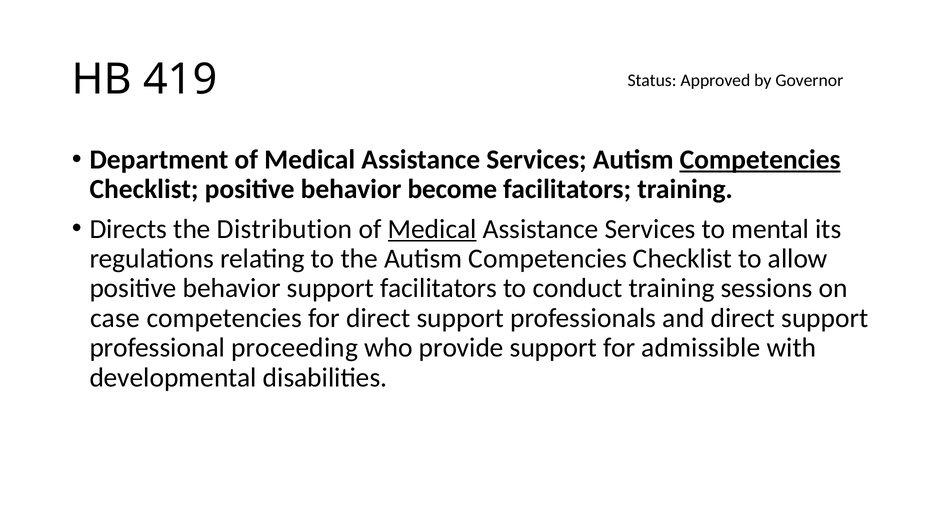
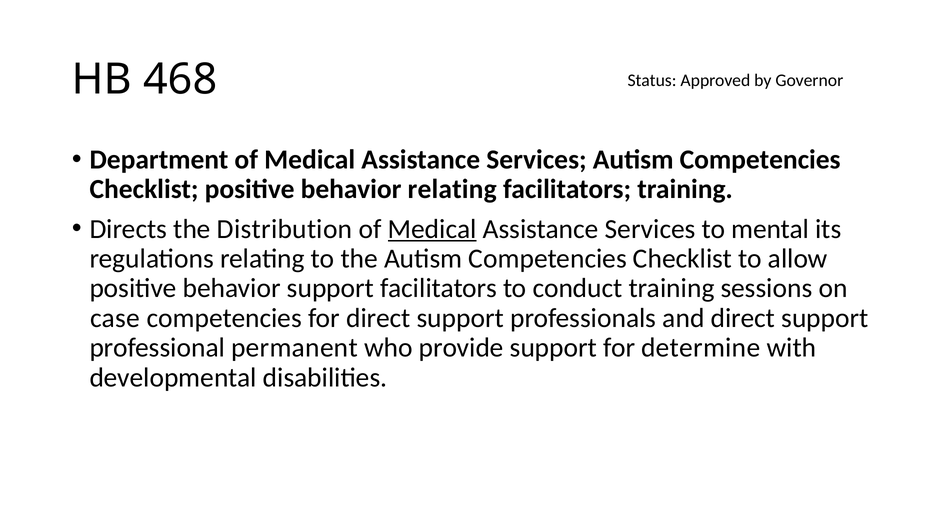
419: 419 -> 468
Competencies at (760, 159) underline: present -> none
behavior become: become -> relating
proceeding: proceeding -> permanent
admissible: admissible -> determine
